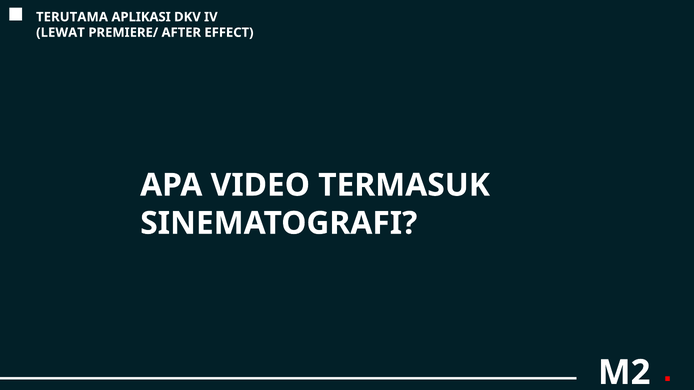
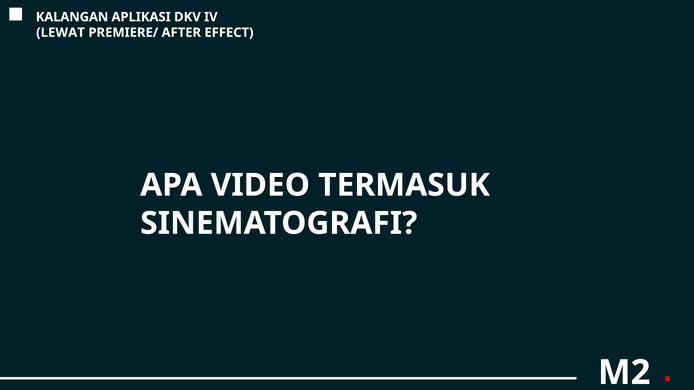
TERUTAMA: TERUTAMA -> KALANGAN
